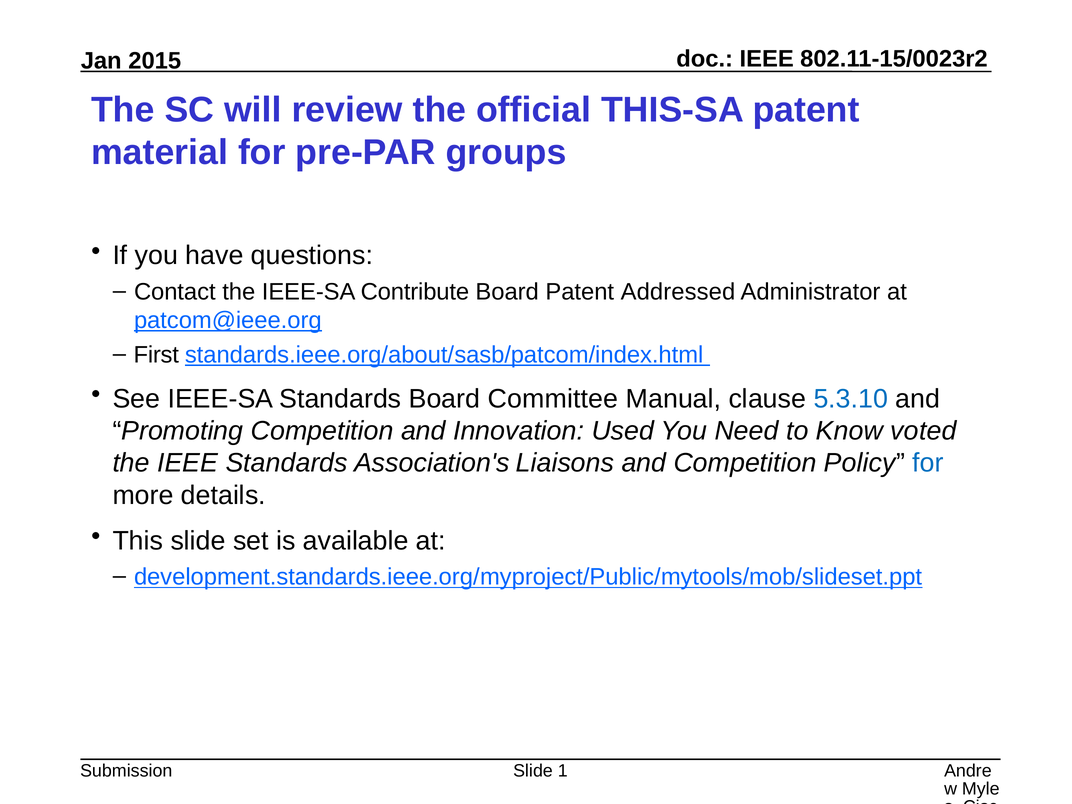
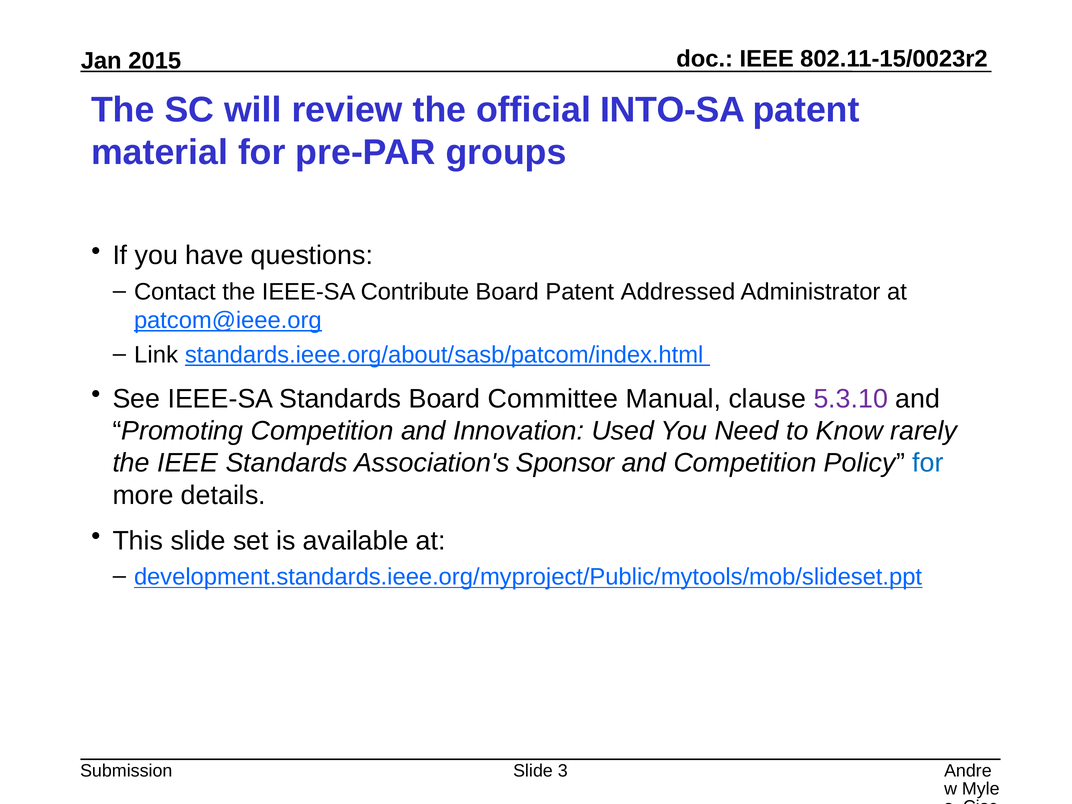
THIS-SA: THIS-SA -> INTO-SA
First: First -> Link
5.3.10 colour: blue -> purple
voted: voted -> rarely
Liaisons: Liaisons -> Sponsor
1: 1 -> 3
